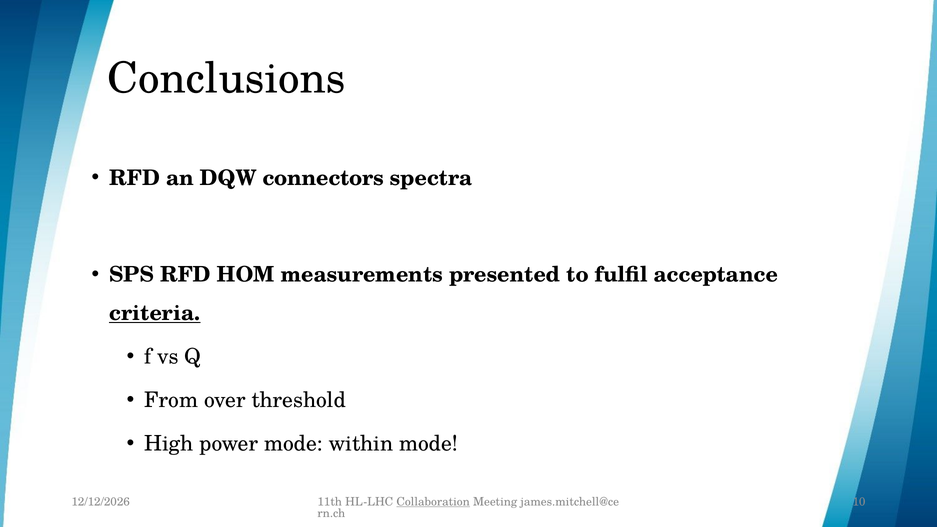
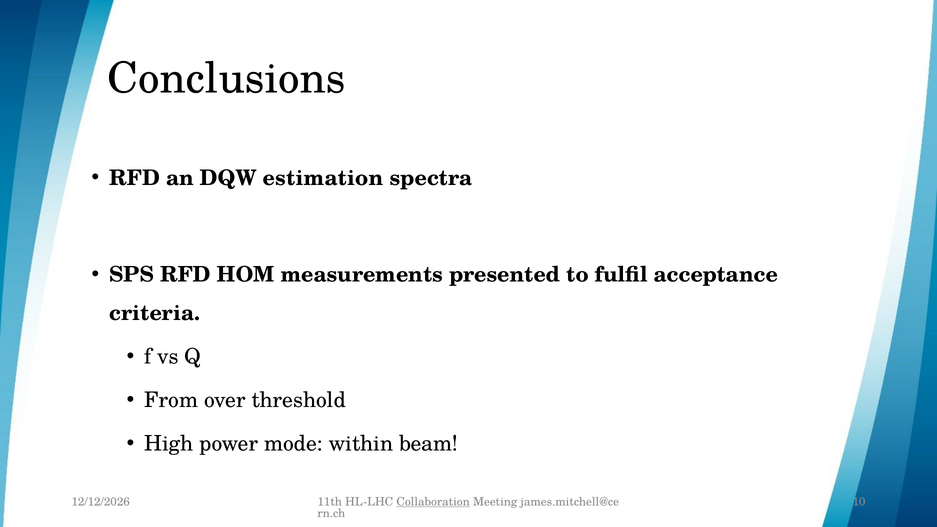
connectors: connectors -> estimation
criteria underline: present -> none
within mode: mode -> beam
